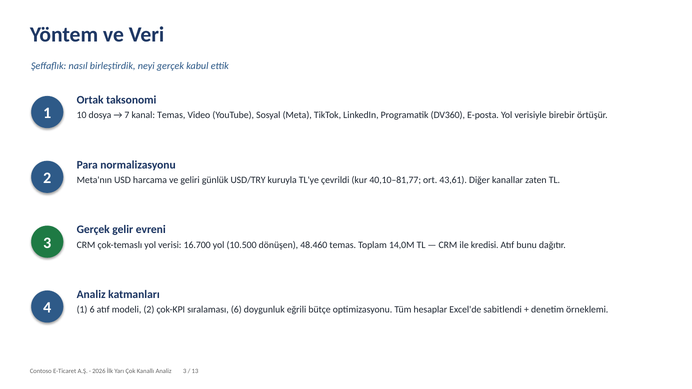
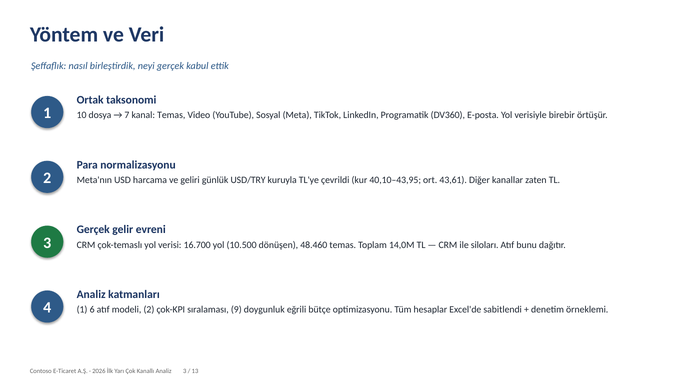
40,10–81,77: 40,10–81,77 -> 40,10–43,95
kredisi: kredisi -> siloları
sıralaması 6: 6 -> 9
